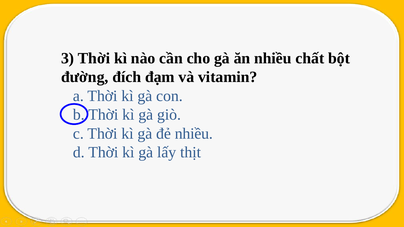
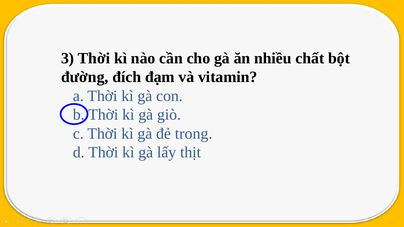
đẻ nhiều: nhiều -> trong
